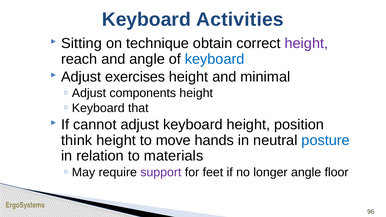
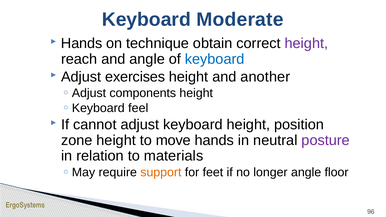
Activities: Activities -> Moderate
Sitting at (81, 43): Sitting -> Hands
minimal: minimal -> another
that: that -> feel
think: think -> zone
posture colour: blue -> purple
support colour: purple -> orange
